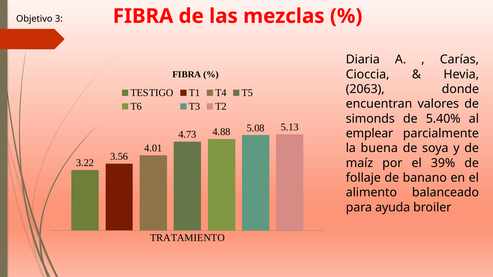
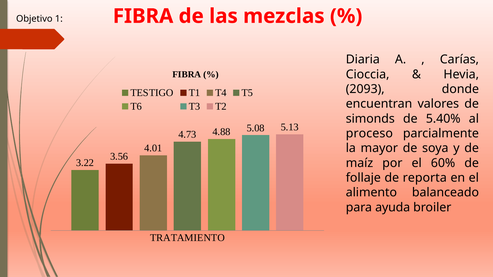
3: 3 -> 1
2063: 2063 -> 2093
emplear: emplear -> proceso
buena: buena -> mayor
39%: 39% -> 60%
banano: banano -> reporta
